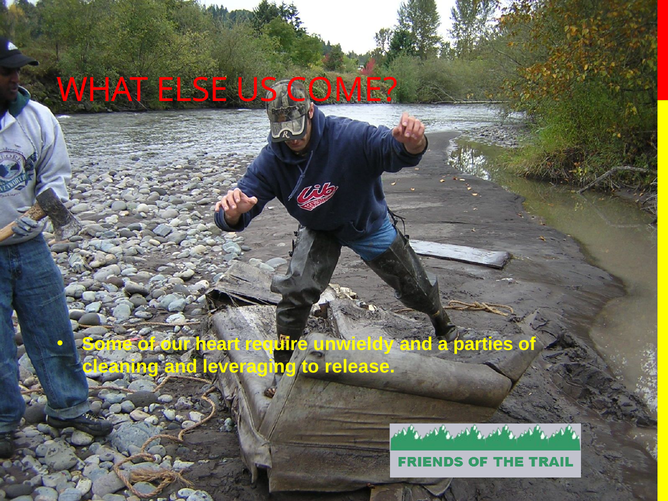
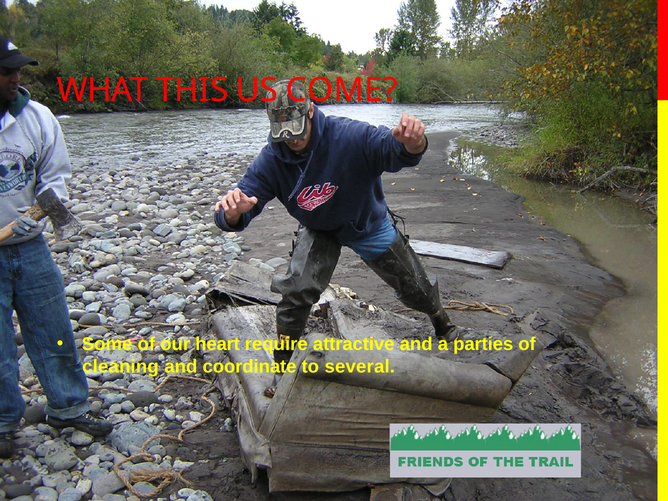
ELSE: ELSE -> THIS
unwieldy: unwieldy -> attractive
leveraging: leveraging -> coordinate
release: release -> several
